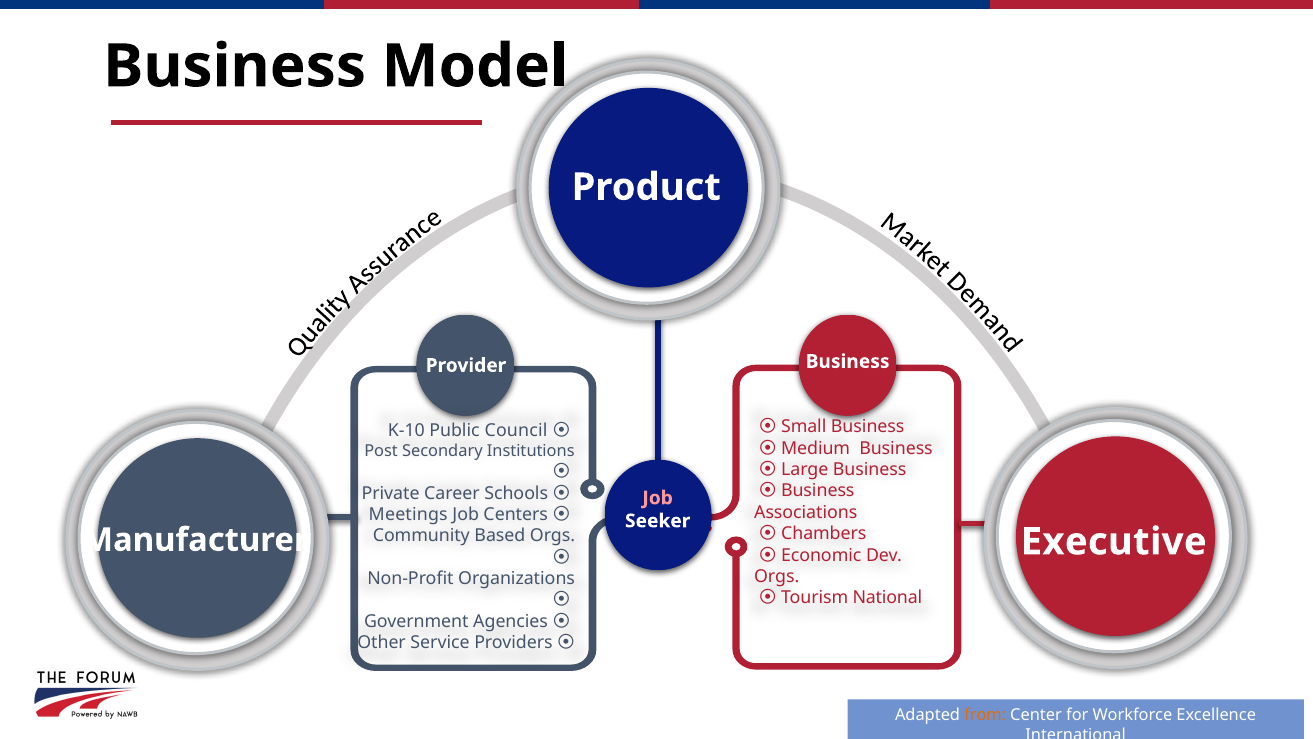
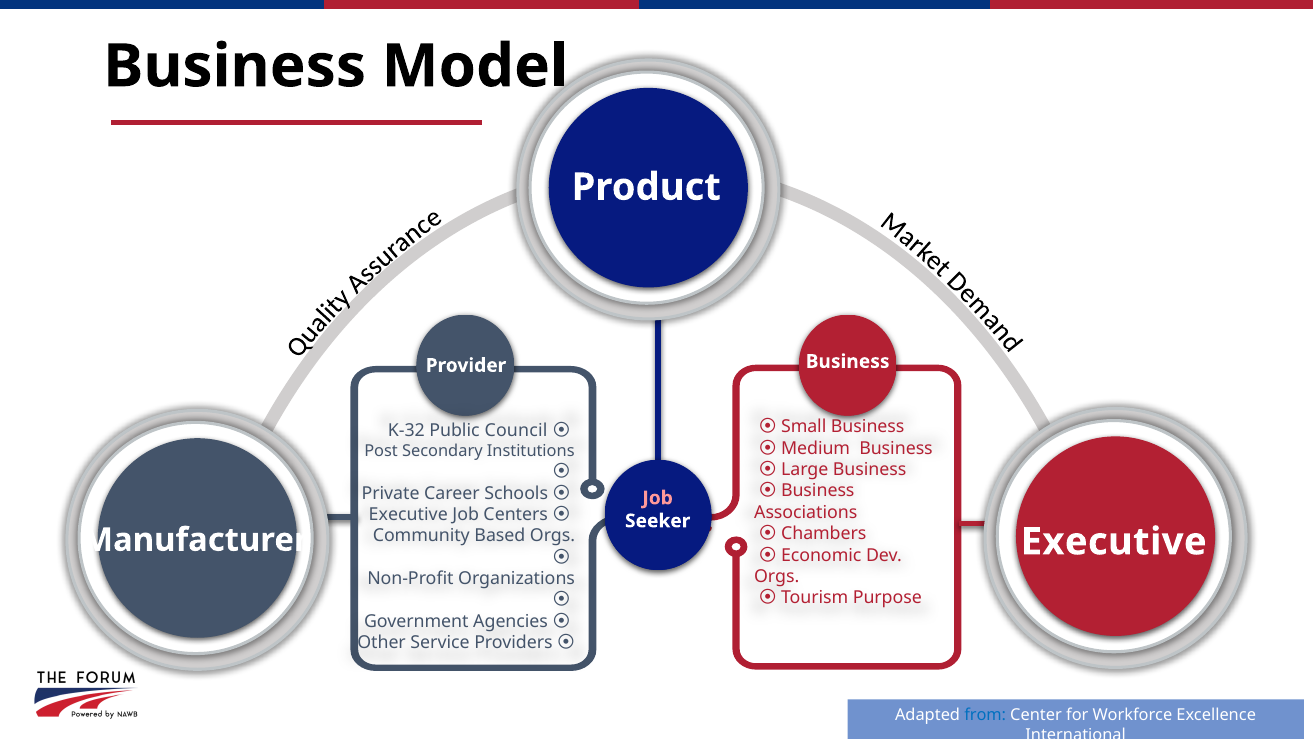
K-10: K-10 -> K-32
Meetings at (408, 514): Meetings -> Executive
National: National -> Purpose
from colour: orange -> blue
